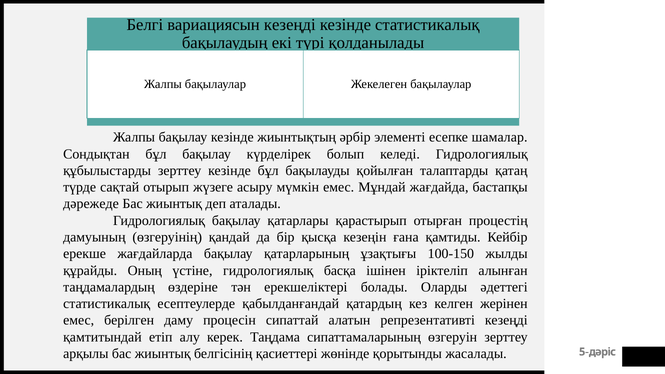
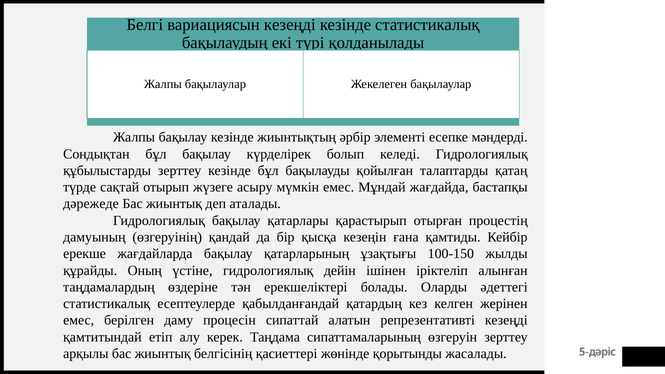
шамалар: шамалар -> мәндерді
басқа: басқа -> дейін
